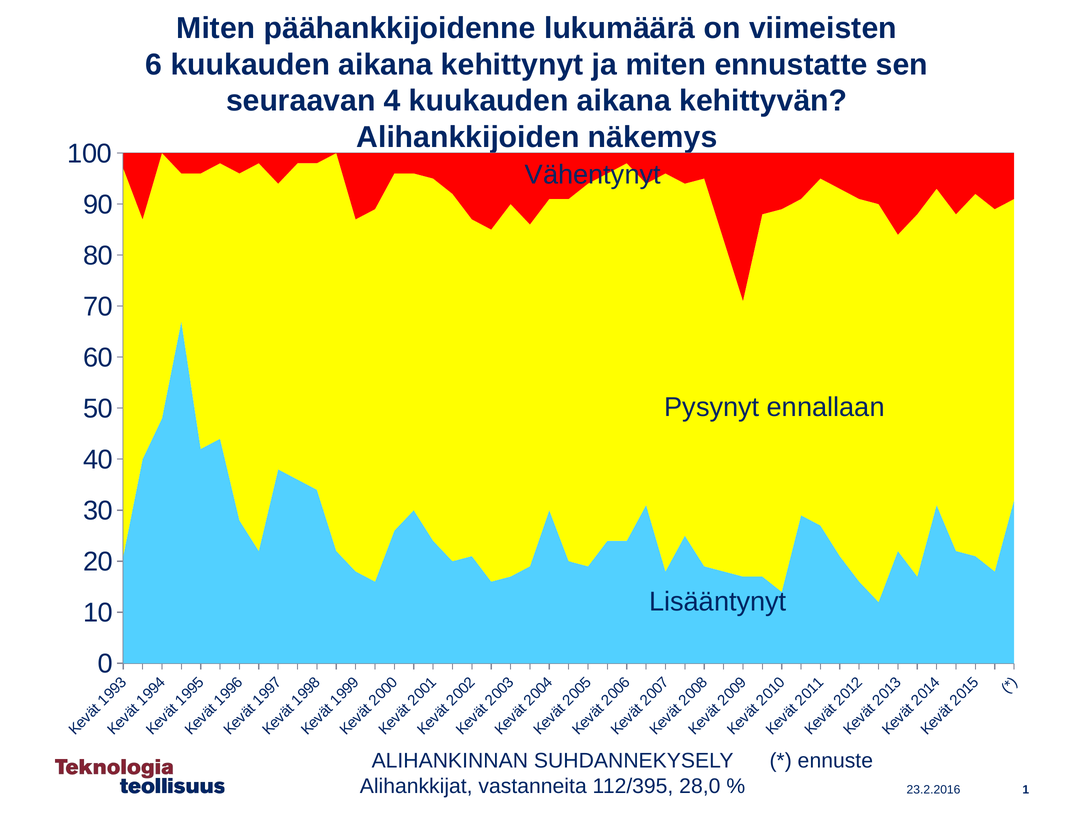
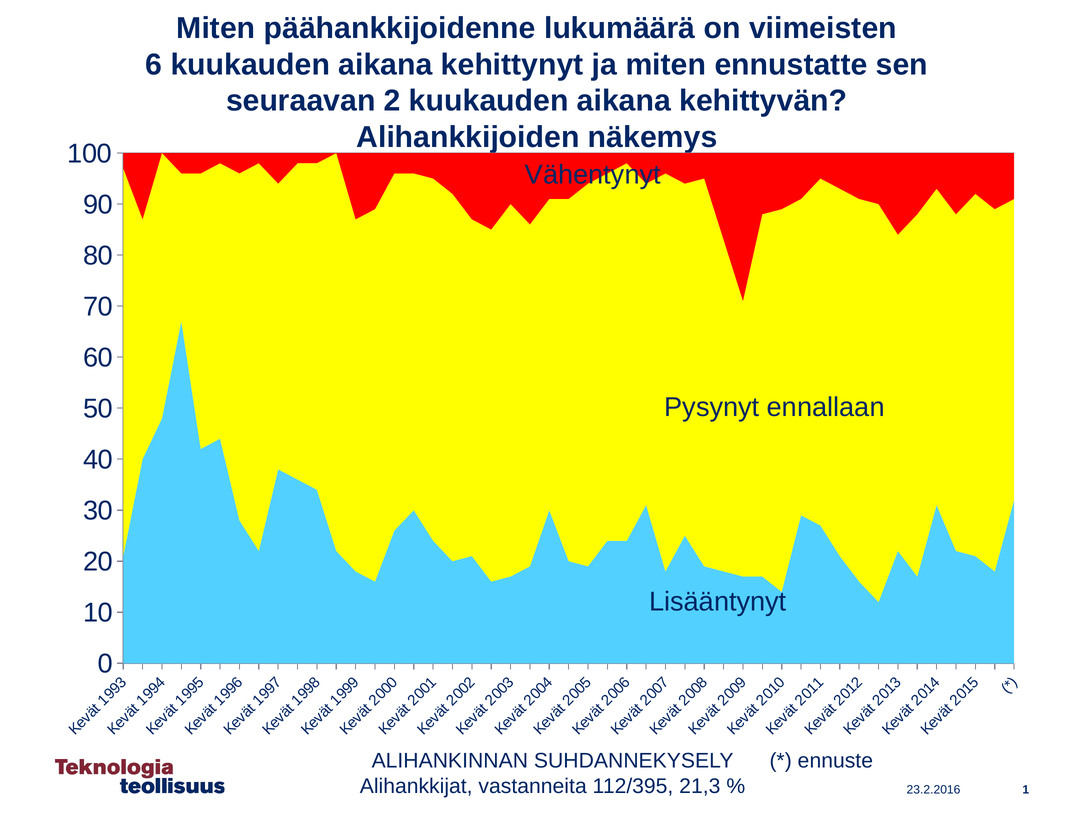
seuraavan 4: 4 -> 2
28,0: 28,0 -> 21,3
